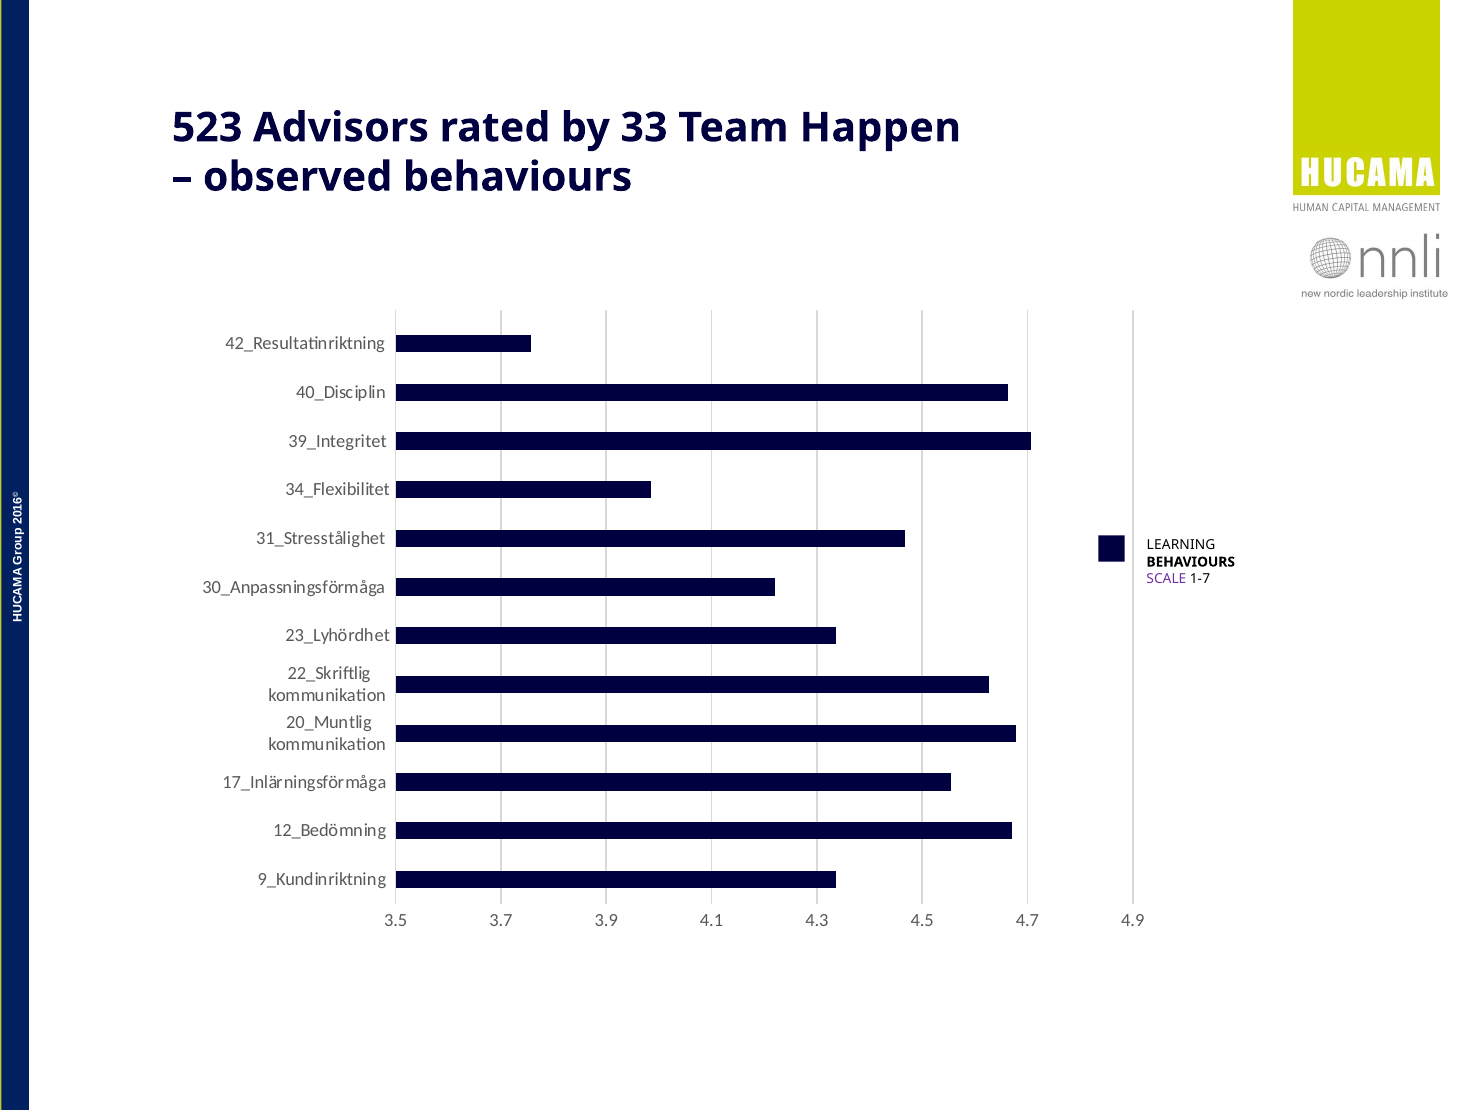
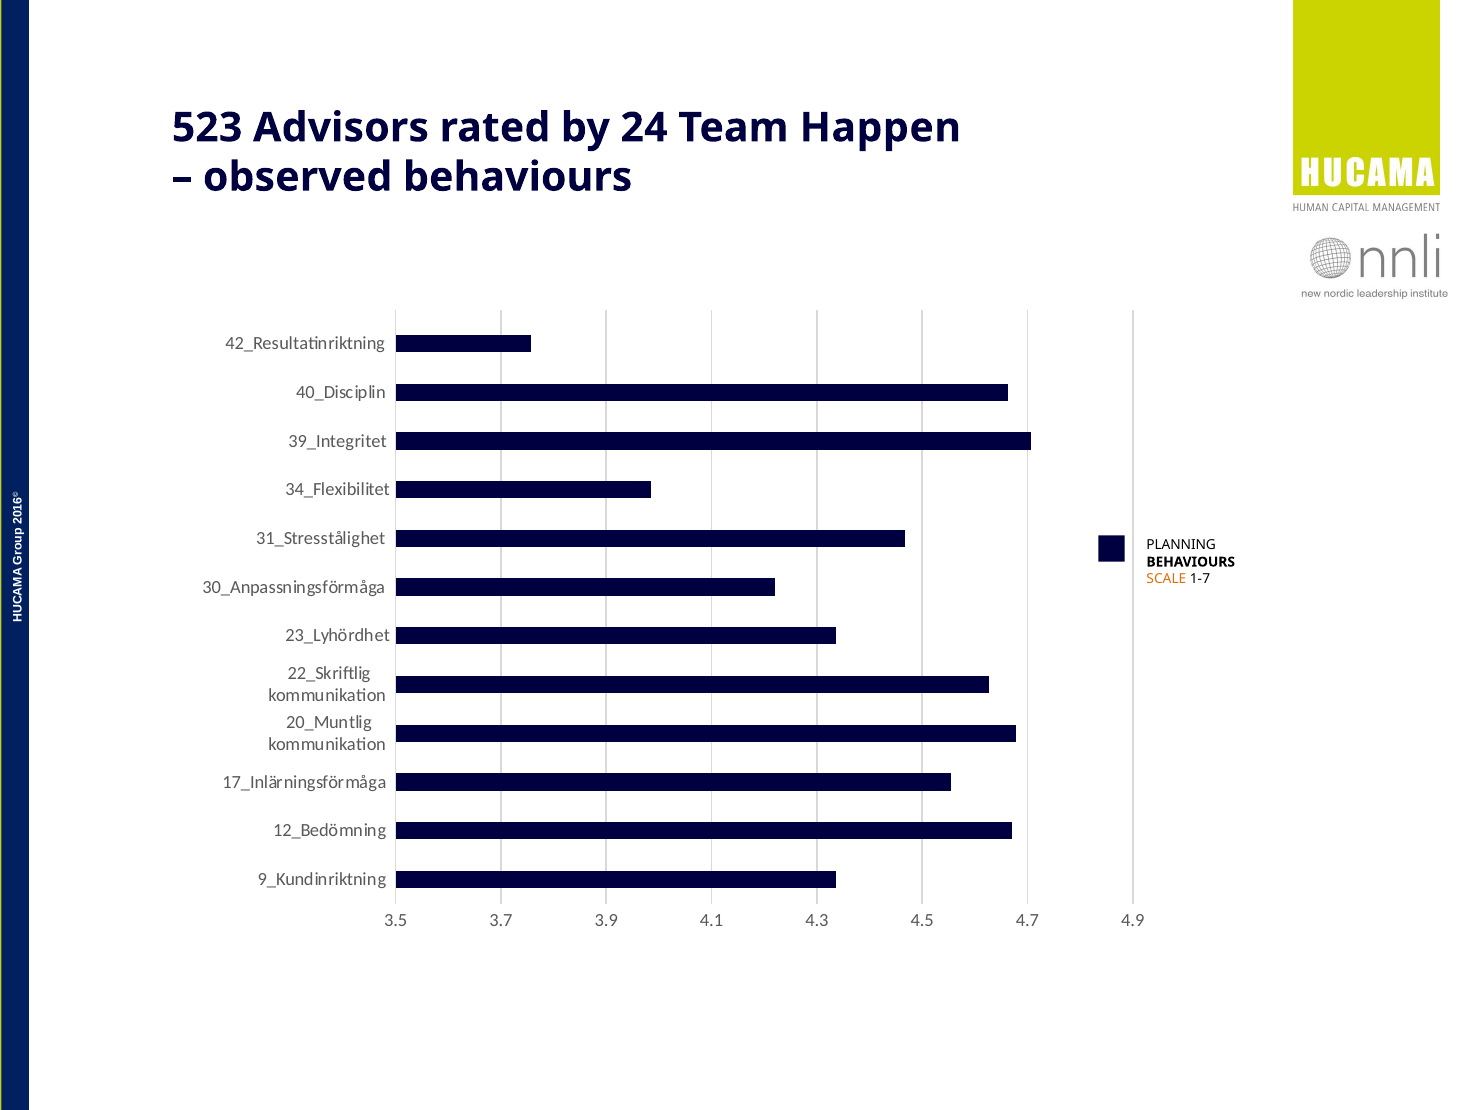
33: 33 -> 24
LEARNING: LEARNING -> PLANNING
SCALE colour: purple -> orange
